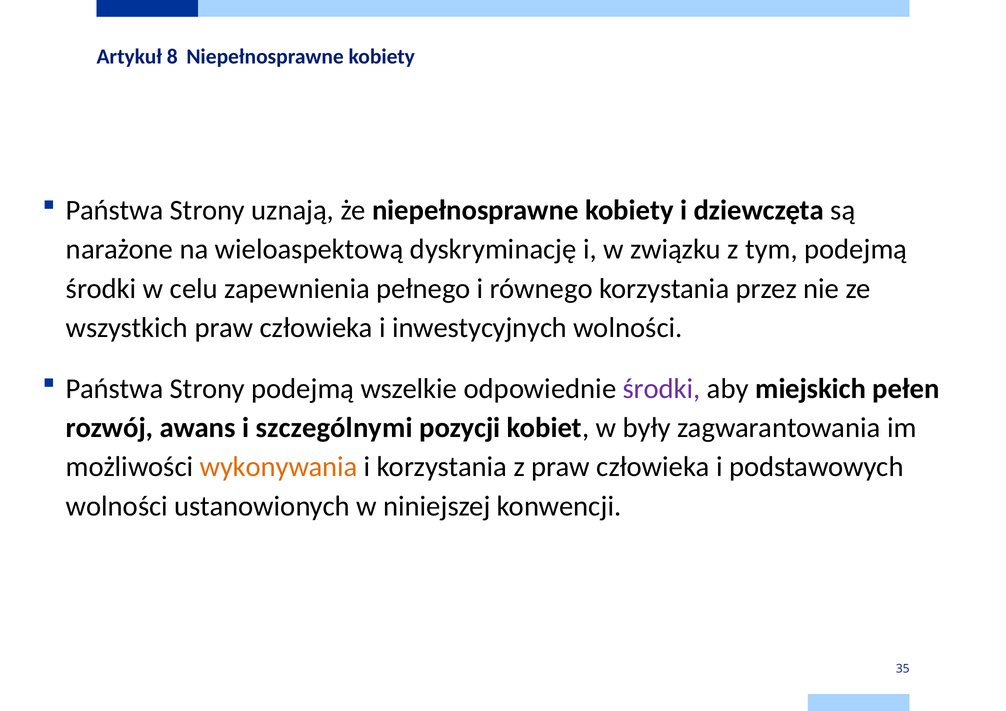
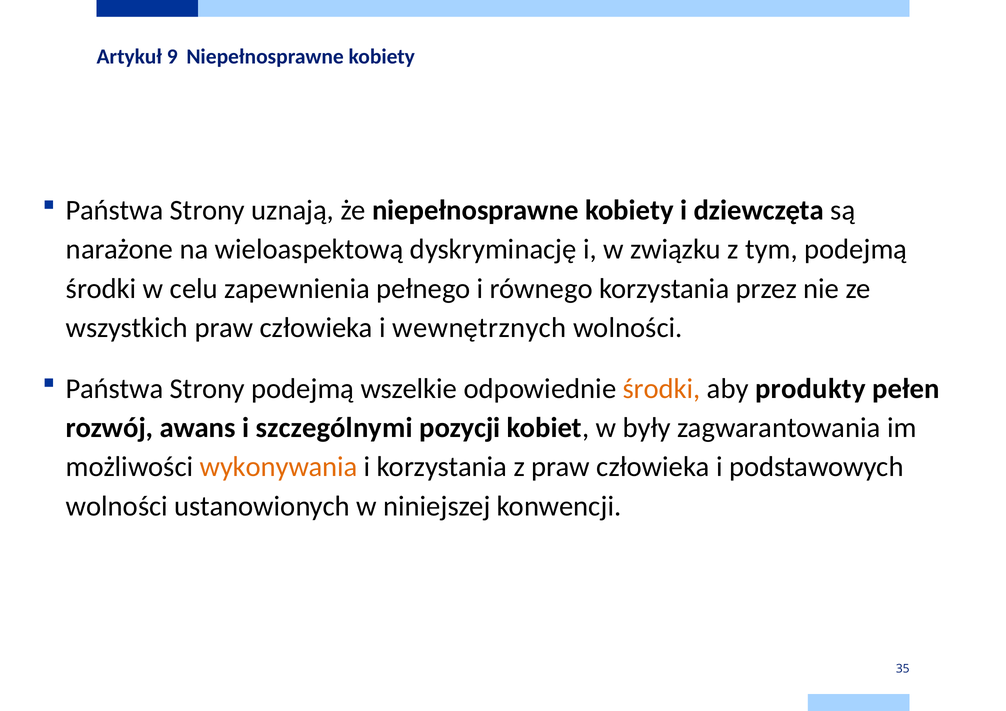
8: 8 -> 9
inwestycyjnych: inwestycyjnych -> wewnętrznych
środki at (662, 389) colour: purple -> orange
miejskich: miejskich -> produkty
